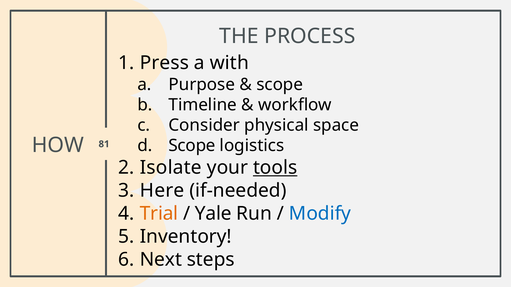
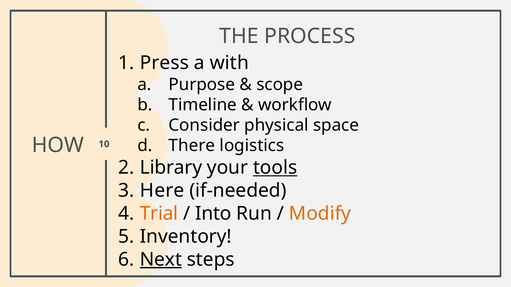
81: 81 -> 10
Scope at (192, 146): Scope -> There
Isolate: Isolate -> Library
Yale: Yale -> Into
Modify colour: blue -> orange
Next underline: none -> present
